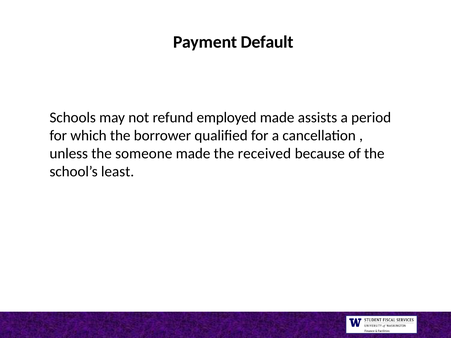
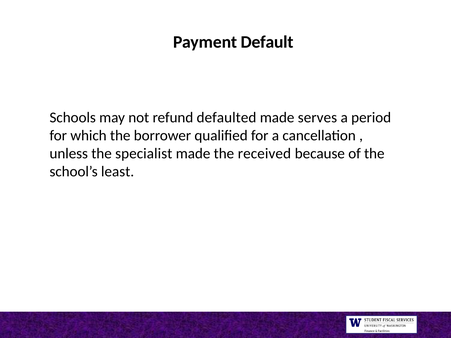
employed: employed -> defaulted
assists: assists -> serves
someone: someone -> specialist
